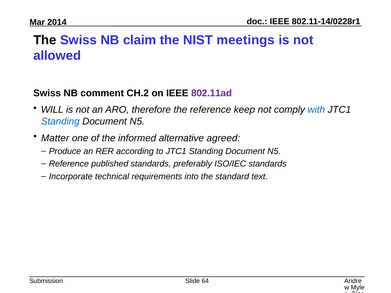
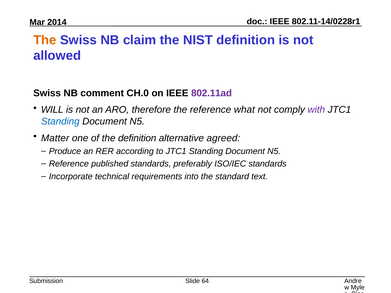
The at (45, 40) colour: black -> orange
NIST meetings: meetings -> definition
CH.2: CH.2 -> CH.0
keep: keep -> what
with colour: blue -> purple
the informed: informed -> definition
